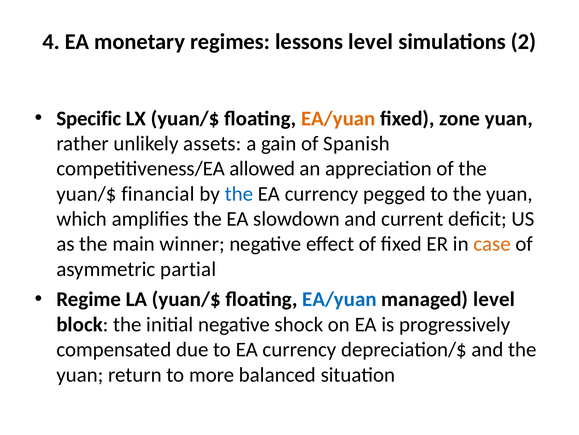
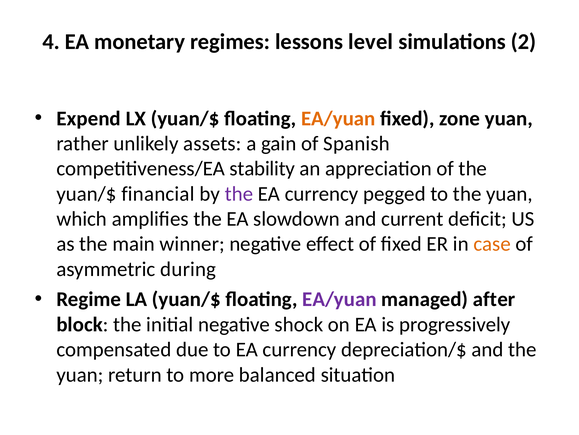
Specific: Specific -> Expend
allowed: allowed -> stability
the at (239, 193) colour: blue -> purple
partial: partial -> during
EA/yuan at (339, 299) colour: blue -> purple
managed level: level -> after
